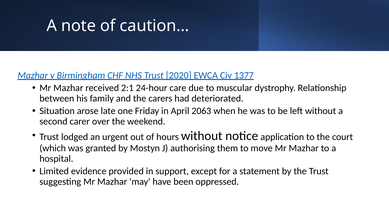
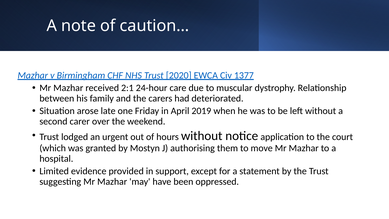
2063: 2063 -> 2019
